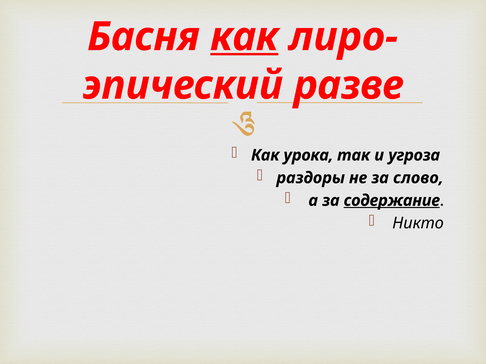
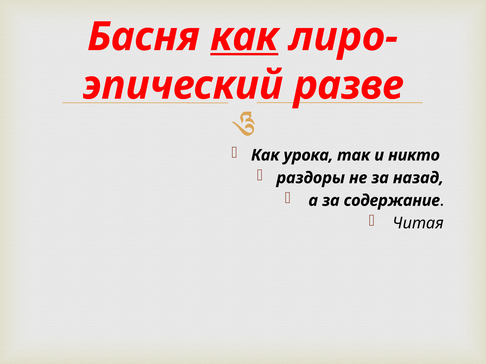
угроза: угроза -> никто
слово: слово -> назад
содержание underline: present -> none
Никто: Никто -> Читая
